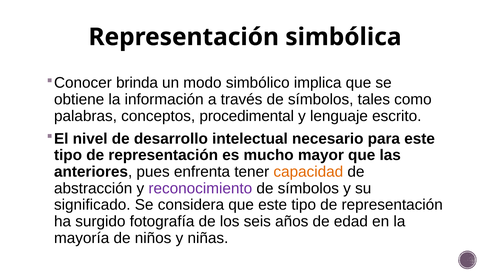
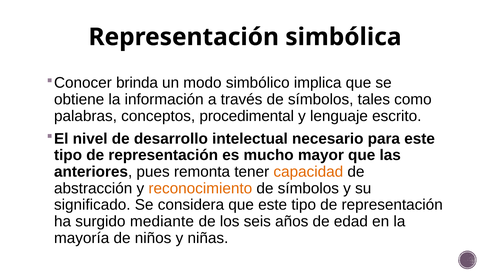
enfrenta: enfrenta -> remonta
reconocimiento colour: purple -> orange
fotografía: fotografía -> mediante
